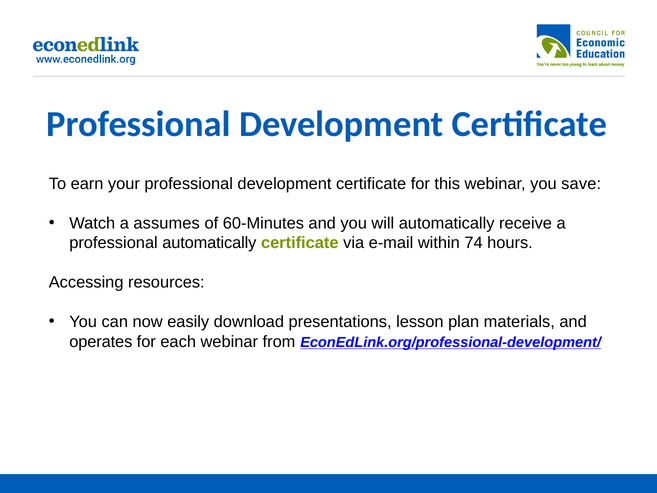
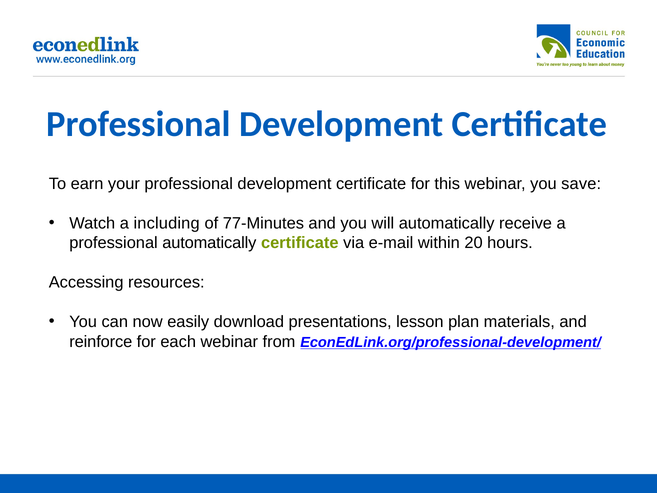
assumes: assumes -> including
60-Minutes: 60-Minutes -> 77-Minutes
74: 74 -> 20
operates: operates -> reinforce
